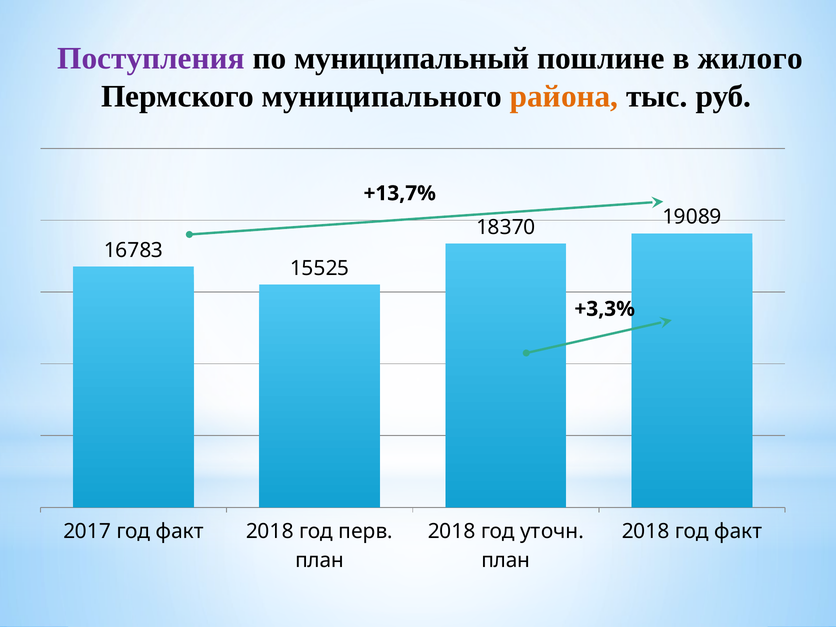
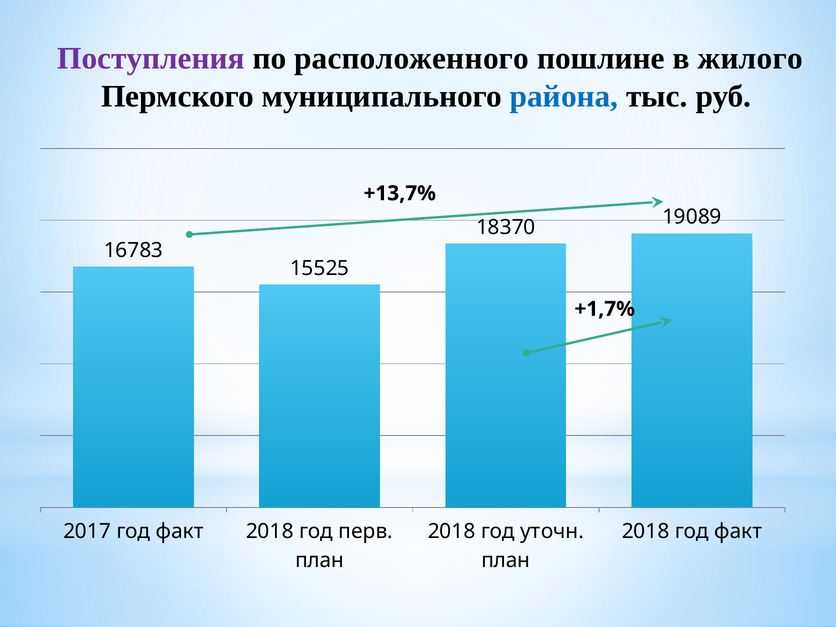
муниципальный: муниципальный -> расположенного
района colour: orange -> blue
+3,3%: +3,3% -> +1,7%
